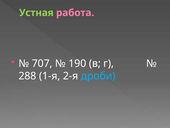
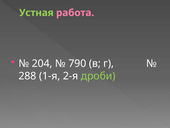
707: 707 -> 204
190: 190 -> 790
дроби colour: light blue -> light green
